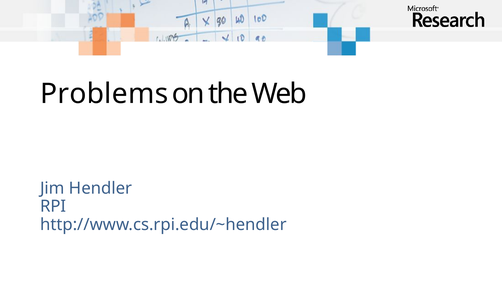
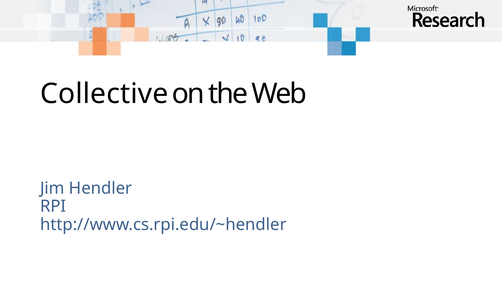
Problems: Problems -> Collective
